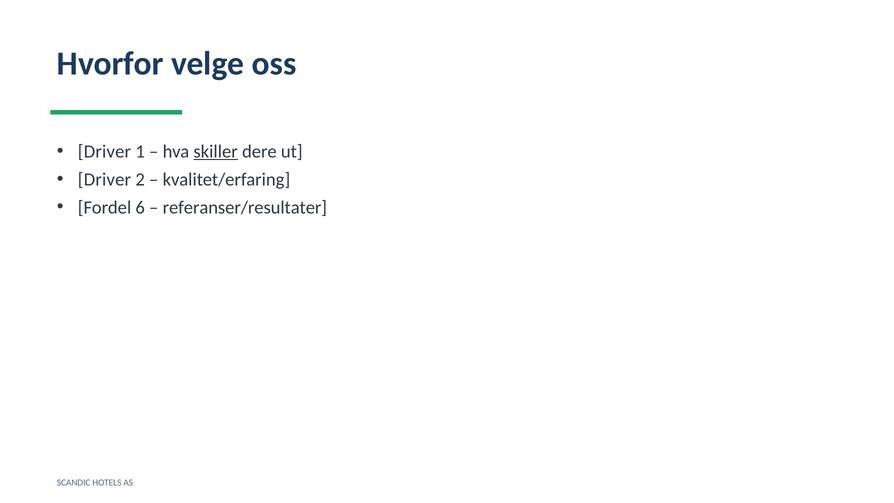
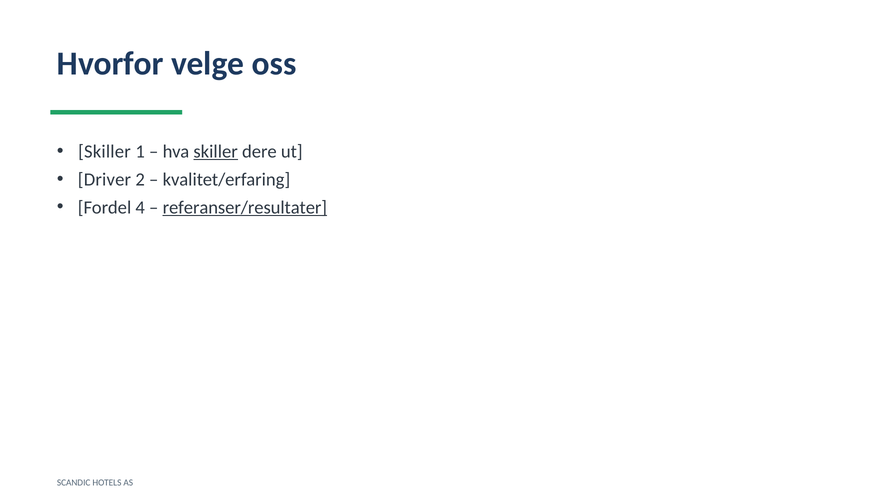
Driver at (104, 151): Driver -> Skiller
6: 6 -> 4
referanser/resultater underline: none -> present
